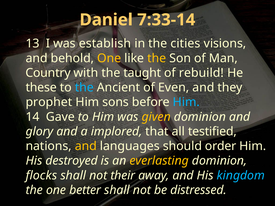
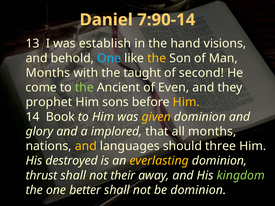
7:33-14: 7:33-14 -> 7:90-14
cities: cities -> hand
One at (109, 58) colour: yellow -> light blue
Country at (48, 73): Country -> Months
rebuild: rebuild -> second
these: these -> come
the at (84, 88) colour: light blue -> light green
Him at (186, 102) colour: light blue -> yellow
Gave: Gave -> Book
all testified: testified -> months
order: order -> three
flocks: flocks -> thrust
kingdom colour: light blue -> light green
be distressed: distressed -> dominion
